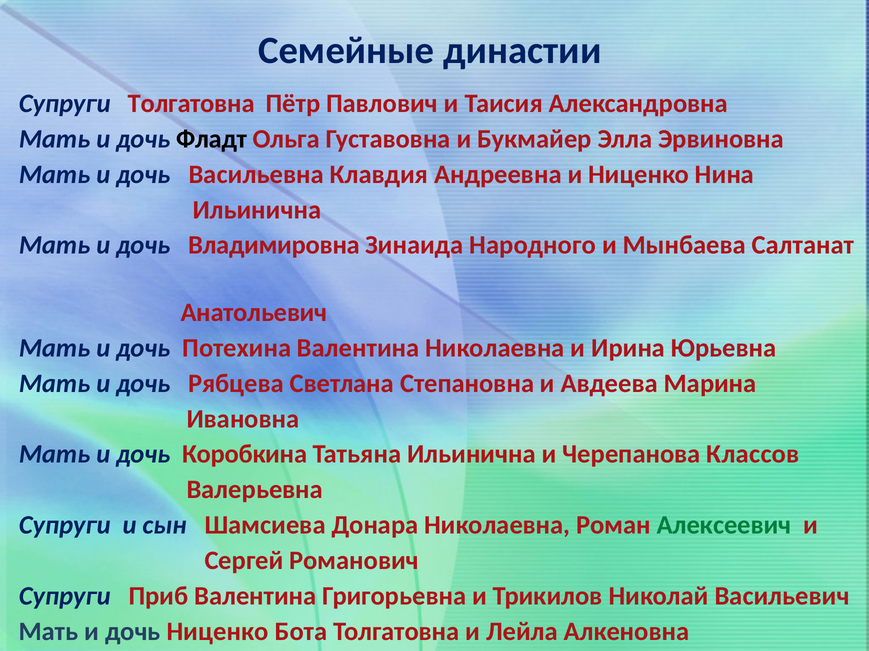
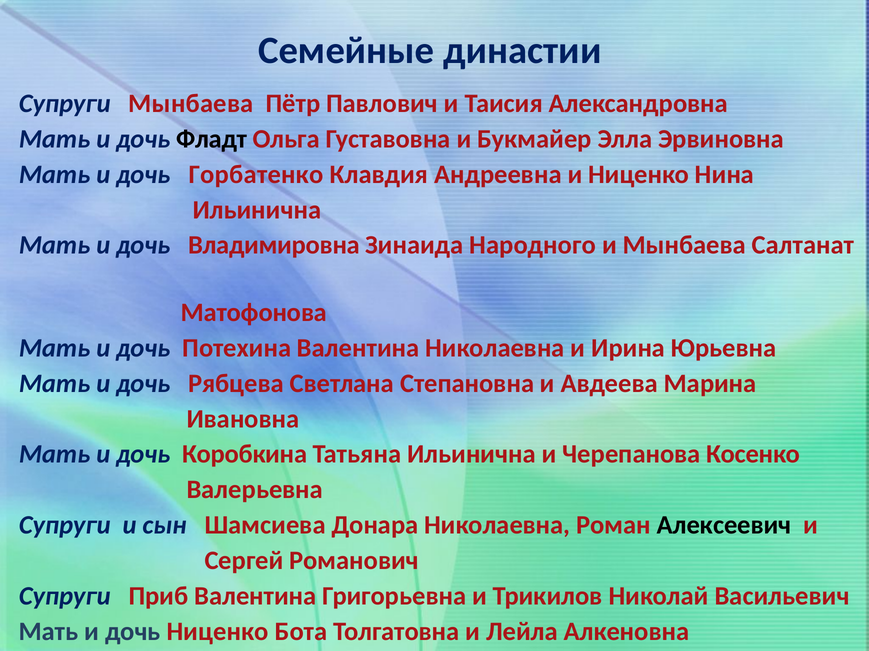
Супруги Толгатовна: Толгатовна -> Мынбаева
Васильевна: Васильевна -> Горбатенко
Анатольевич: Анатольевич -> Матофонова
Классов: Классов -> Косенко
Алексеевич colour: green -> black
